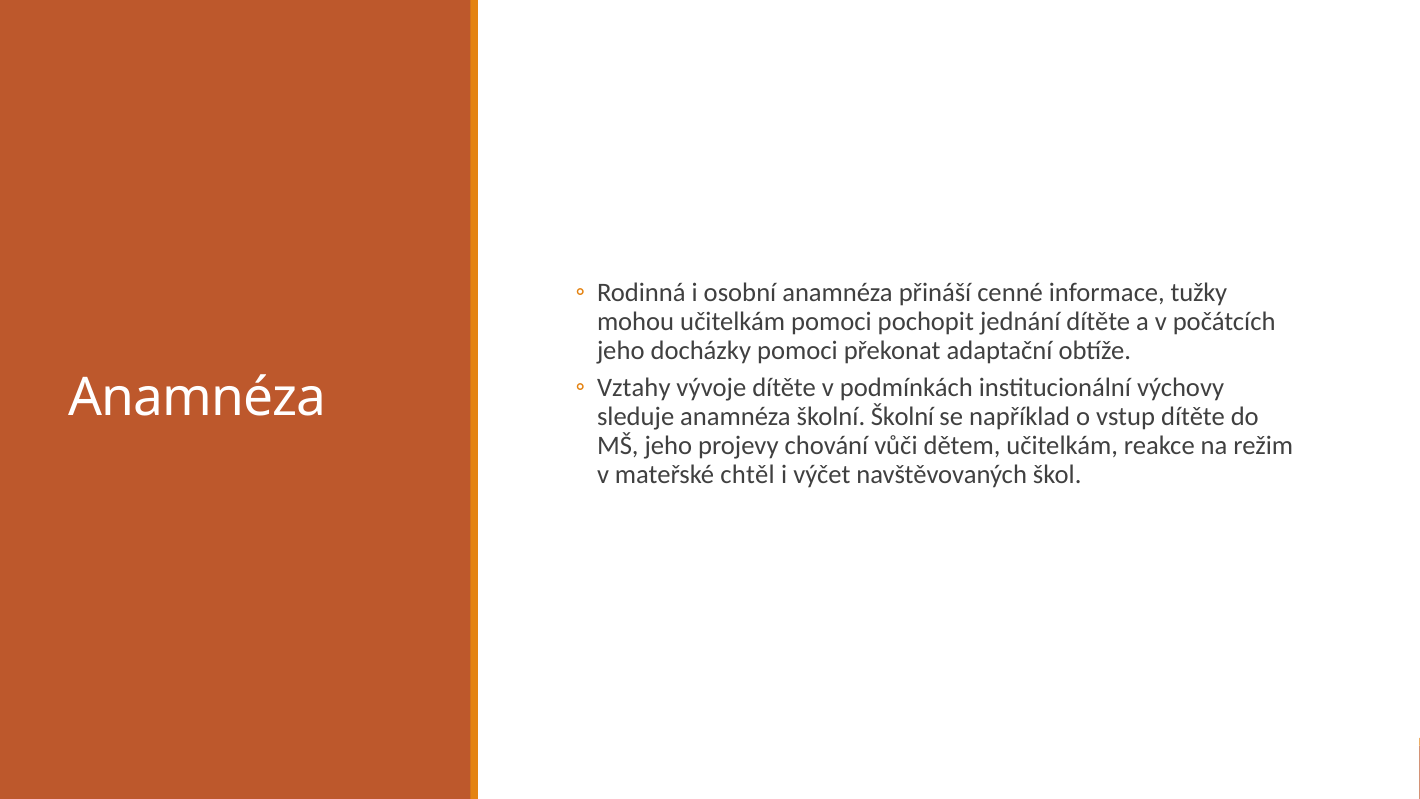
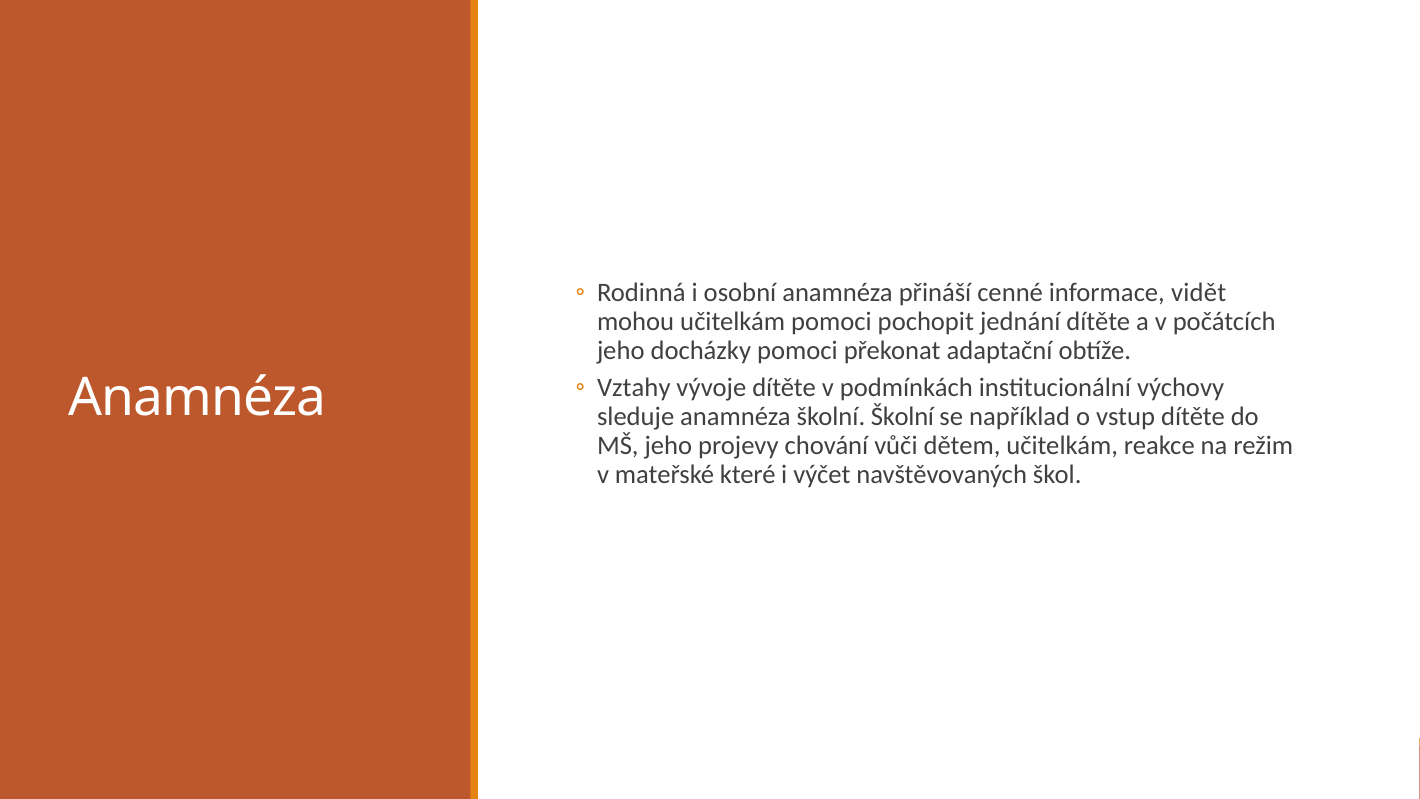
tužky: tužky -> vidět
chtěl: chtěl -> které
